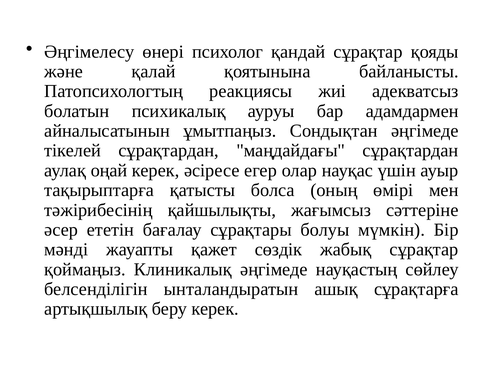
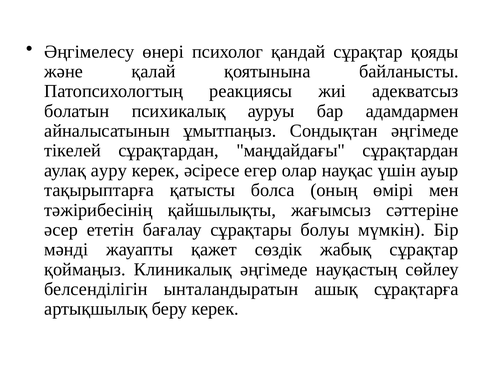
оңай: оңай -> ауру
